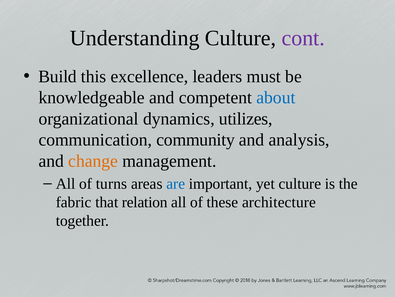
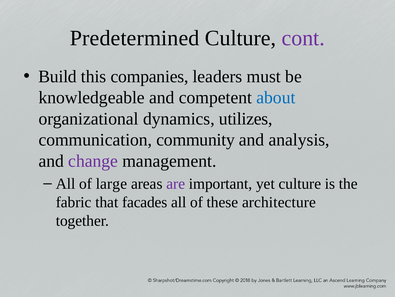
Understanding: Understanding -> Predetermined
excellence: excellence -> companies
change colour: orange -> purple
turns: turns -> large
are colour: blue -> purple
relation: relation -> facades
